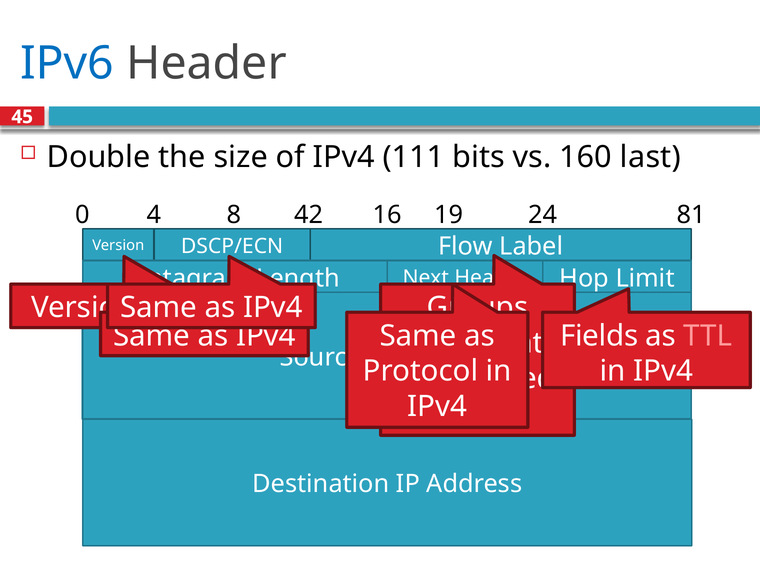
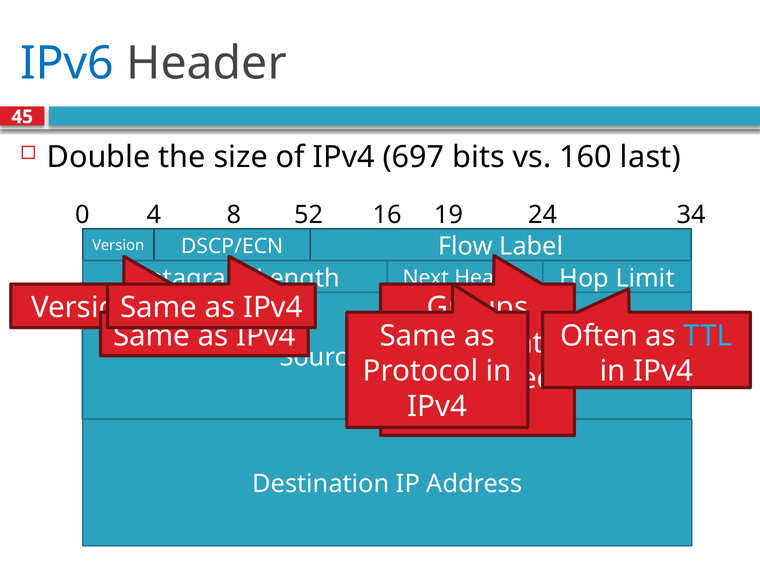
111: 111 -> 697
42: 42 -> 52
81: 81 -> 34
Fields: Fields -> Often
TTL colour: pink -> light blue
